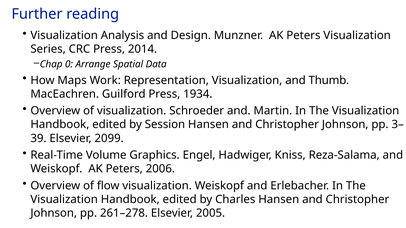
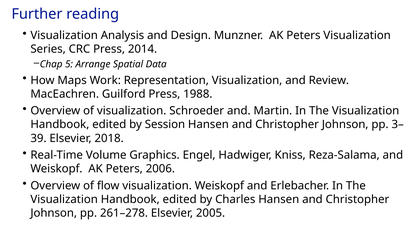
0: 0 -> 5
Thumb: Thumb -> Review
1934: 1934 -> 1988
2099: 2099 -> 2018
